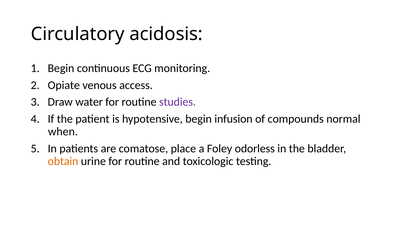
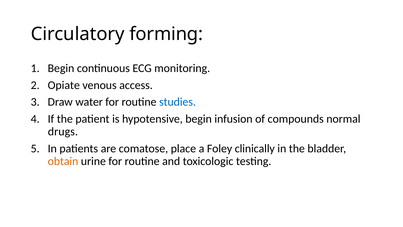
acidosis: acidosis -> forming
studies colour: purple -> blue
when: when -> drugs
odorless: odorless -> clinically
